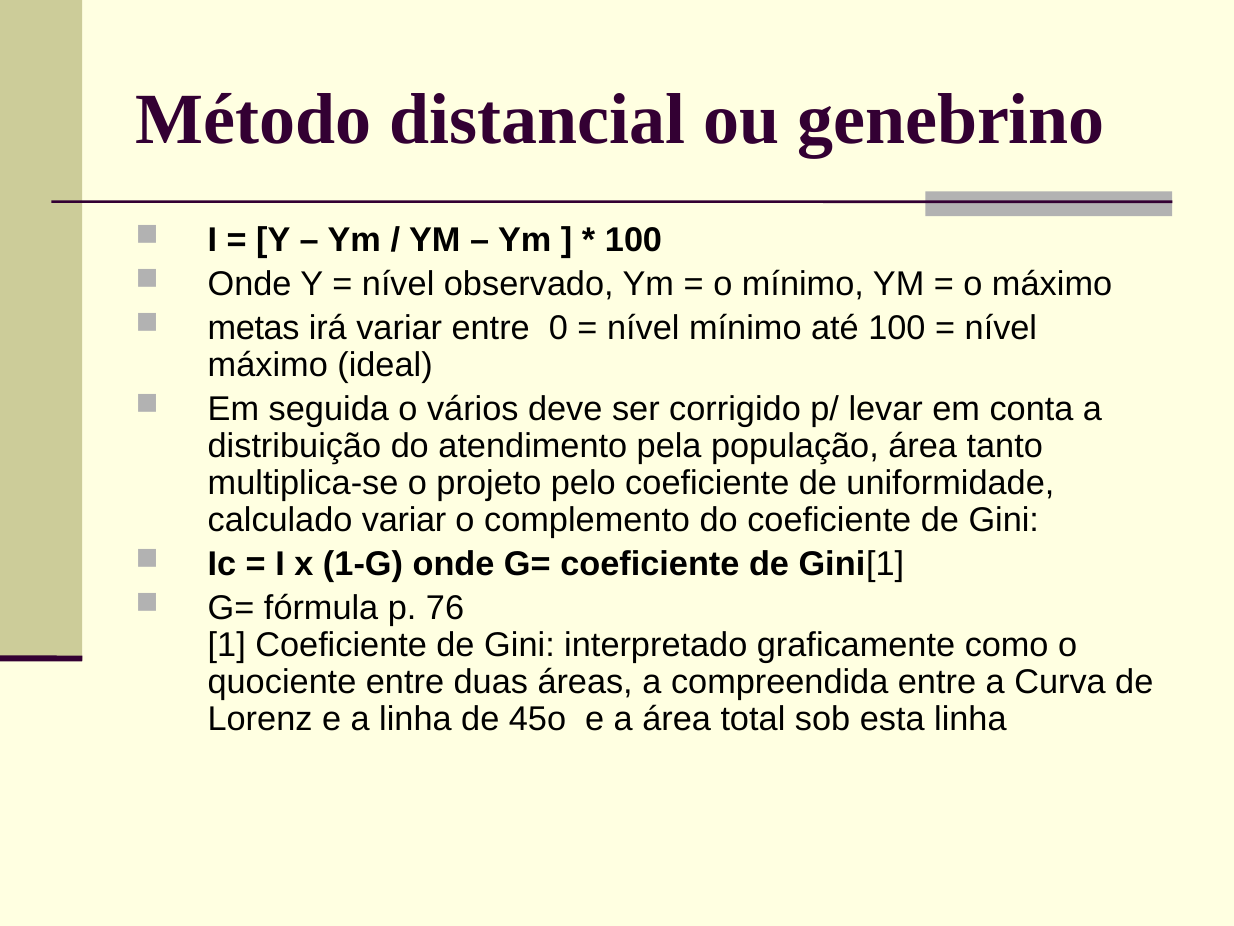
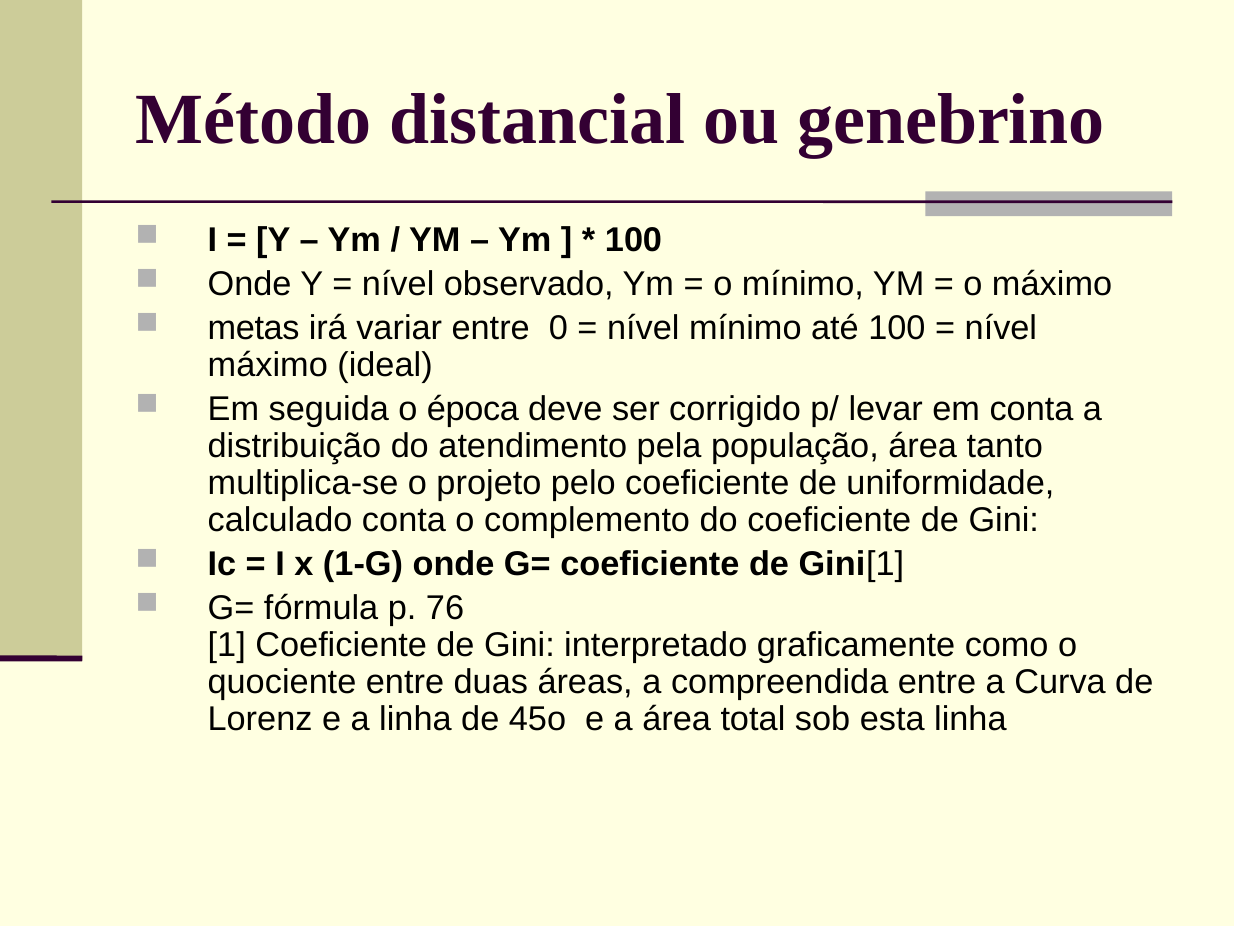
vários: vários -> época
calculado variar: variar -> conta
